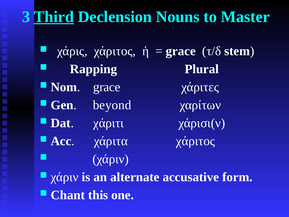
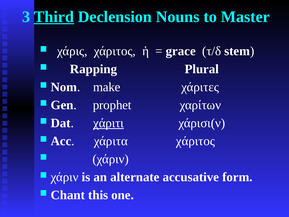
Nom grace: grace -> make
beyond: beyond -> prophet
χάριτι underline: none -> present
